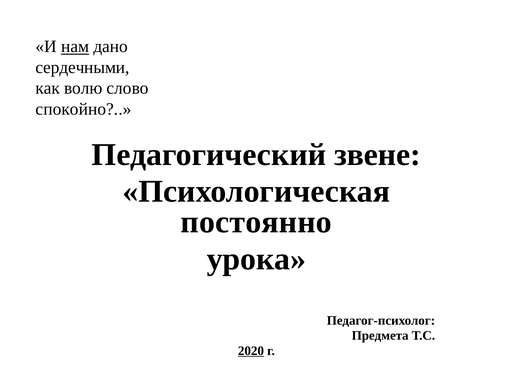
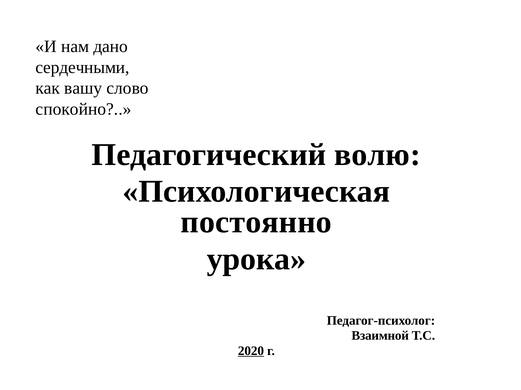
нам underline: present -> none
волю: волю -> вашу
звене: звене -> волю
Предмета: Предмета -> Взаимной
